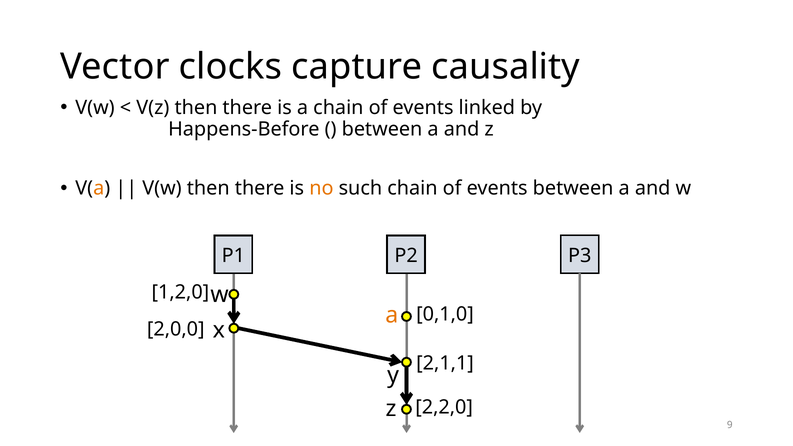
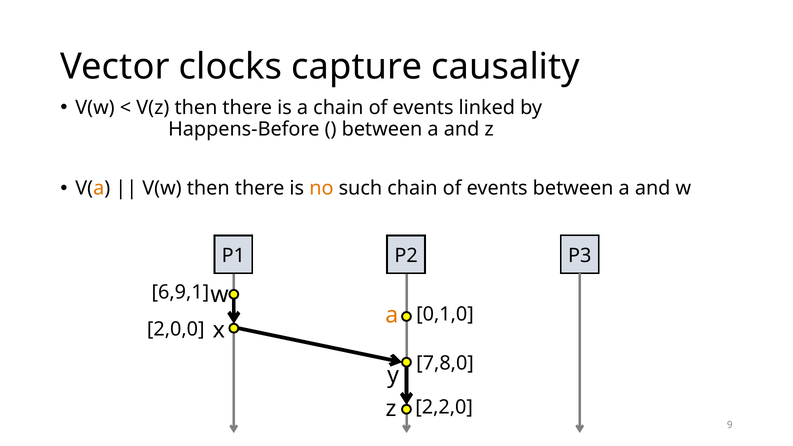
1,2,0: 1,2,0 -> 6,9,1
2,1,1: 2,1,1 -> 7,8,0
